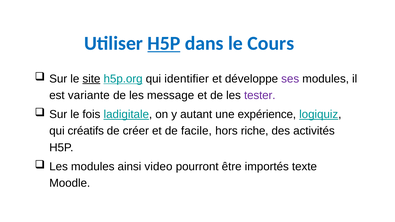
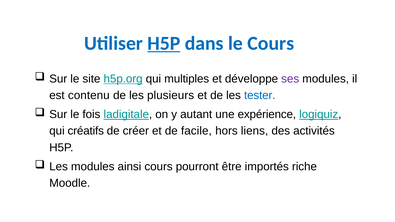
site underline: present -> none
identifier: identifier -> multiples
variante: variante -> contenu
message: message -> plusieurs
tester colour: purple -> blue
riche: riche -> liens
ainsi video: video -> cours
texte: texte -> riche
